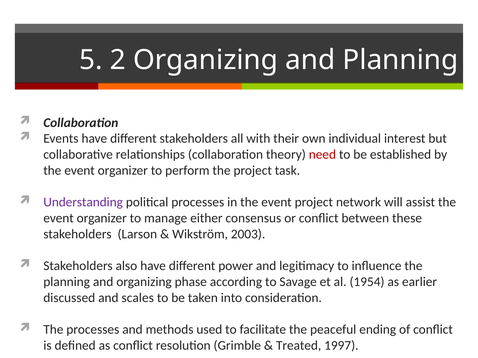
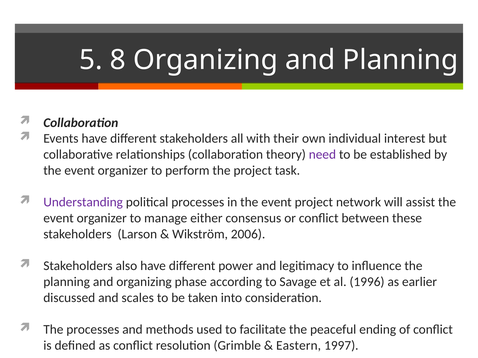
2: 2 -> 8
need colour: red -> purple
2003: 2003 -> 2006
1954: 1954 -> 1996
Treated: Treated -> Eastern
